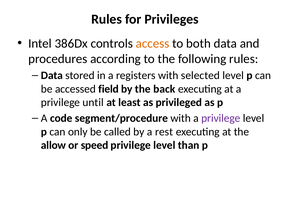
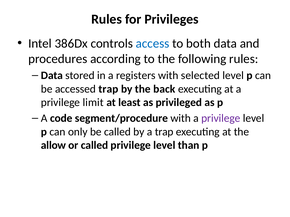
access colour: orange -> blue
accessed field: field -> trap
until: until -> limit
a rest: rest -> trap
or speed: speed -> called
